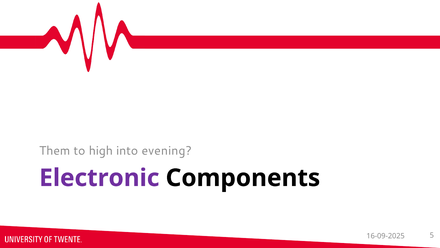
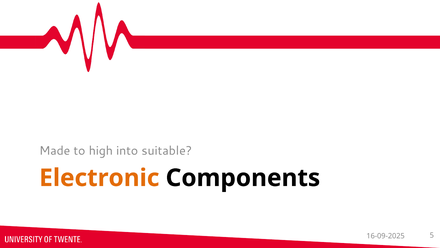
Them: Them -> Made
evening: evening -> suitable
Electronic colour: purple -> orange
